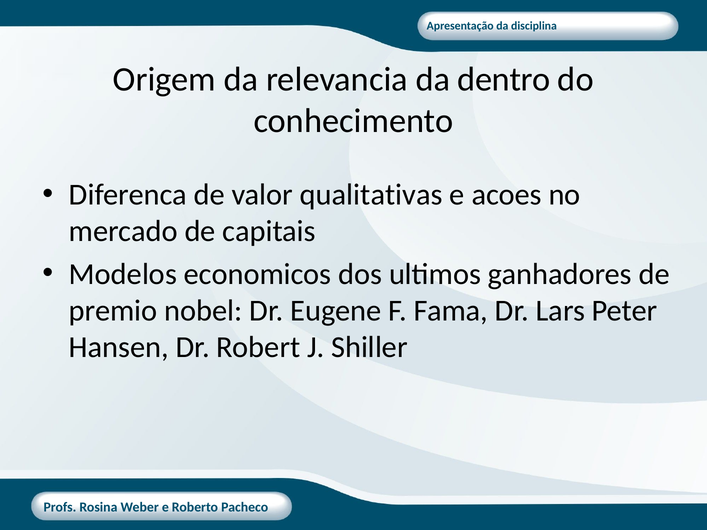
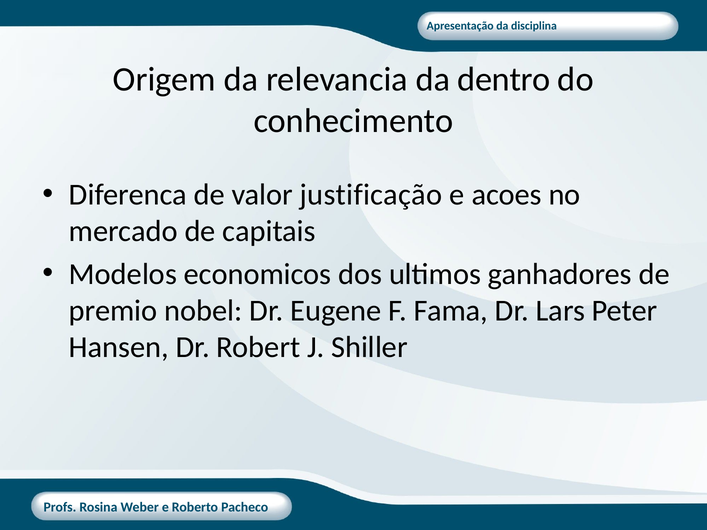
qualitativas: qualitativas -> justificação
